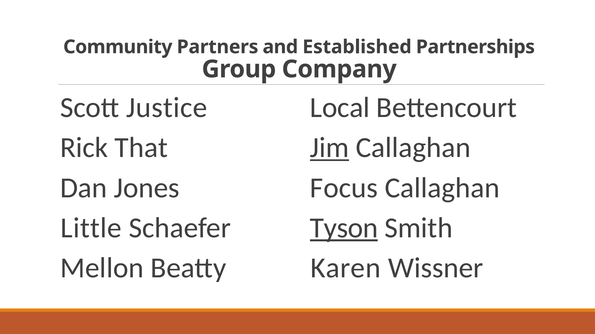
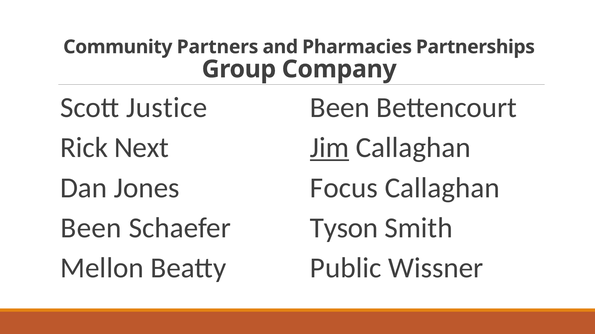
Established: Established -> Pharmacies
Local at (340, 108): Local -> Been
That: That -> Next
Little at (91, 228): Little -> Been
Tyson underline: present -> none
Karen: Karen -> Public
